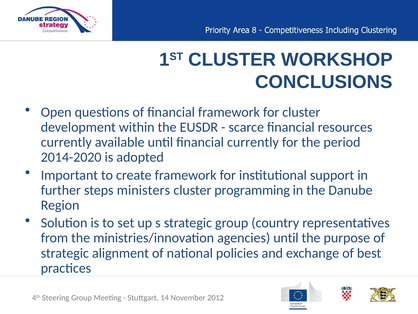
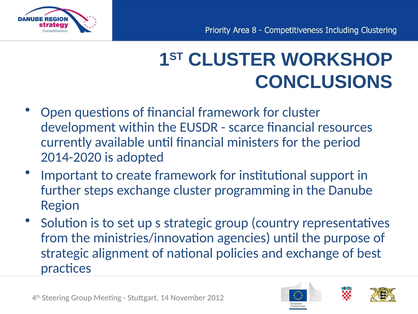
financial currently: currently -> ministers
steps ministers: ministers -> exchange
